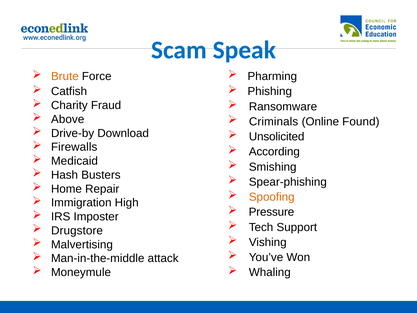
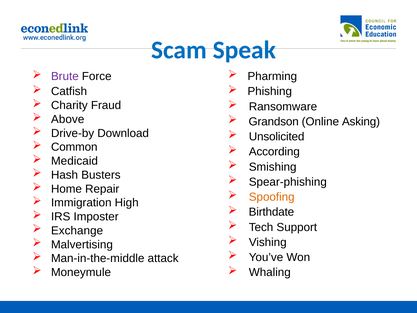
Brute colour: orange -> purple
Criminals: Criminals -> Grandson
Found: Found -> Asking
Firewalls: Firewalls -> Common
Pressure: Pressure -> Birthdate
Drugstore: Drugstore -> Exchange
